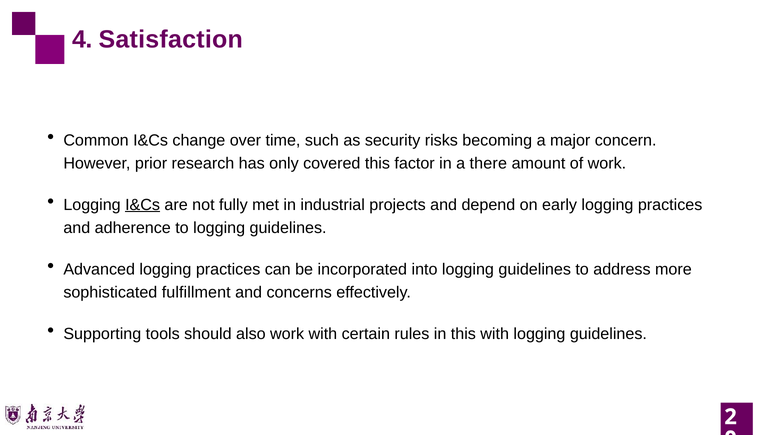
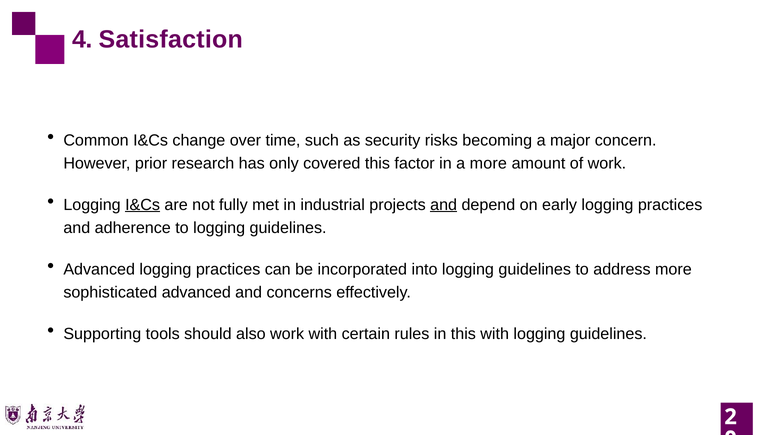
a there: there -> more
and at (444, 205) underline: none -> present
sophisticated fulfillment: fulfillment -> advanced
